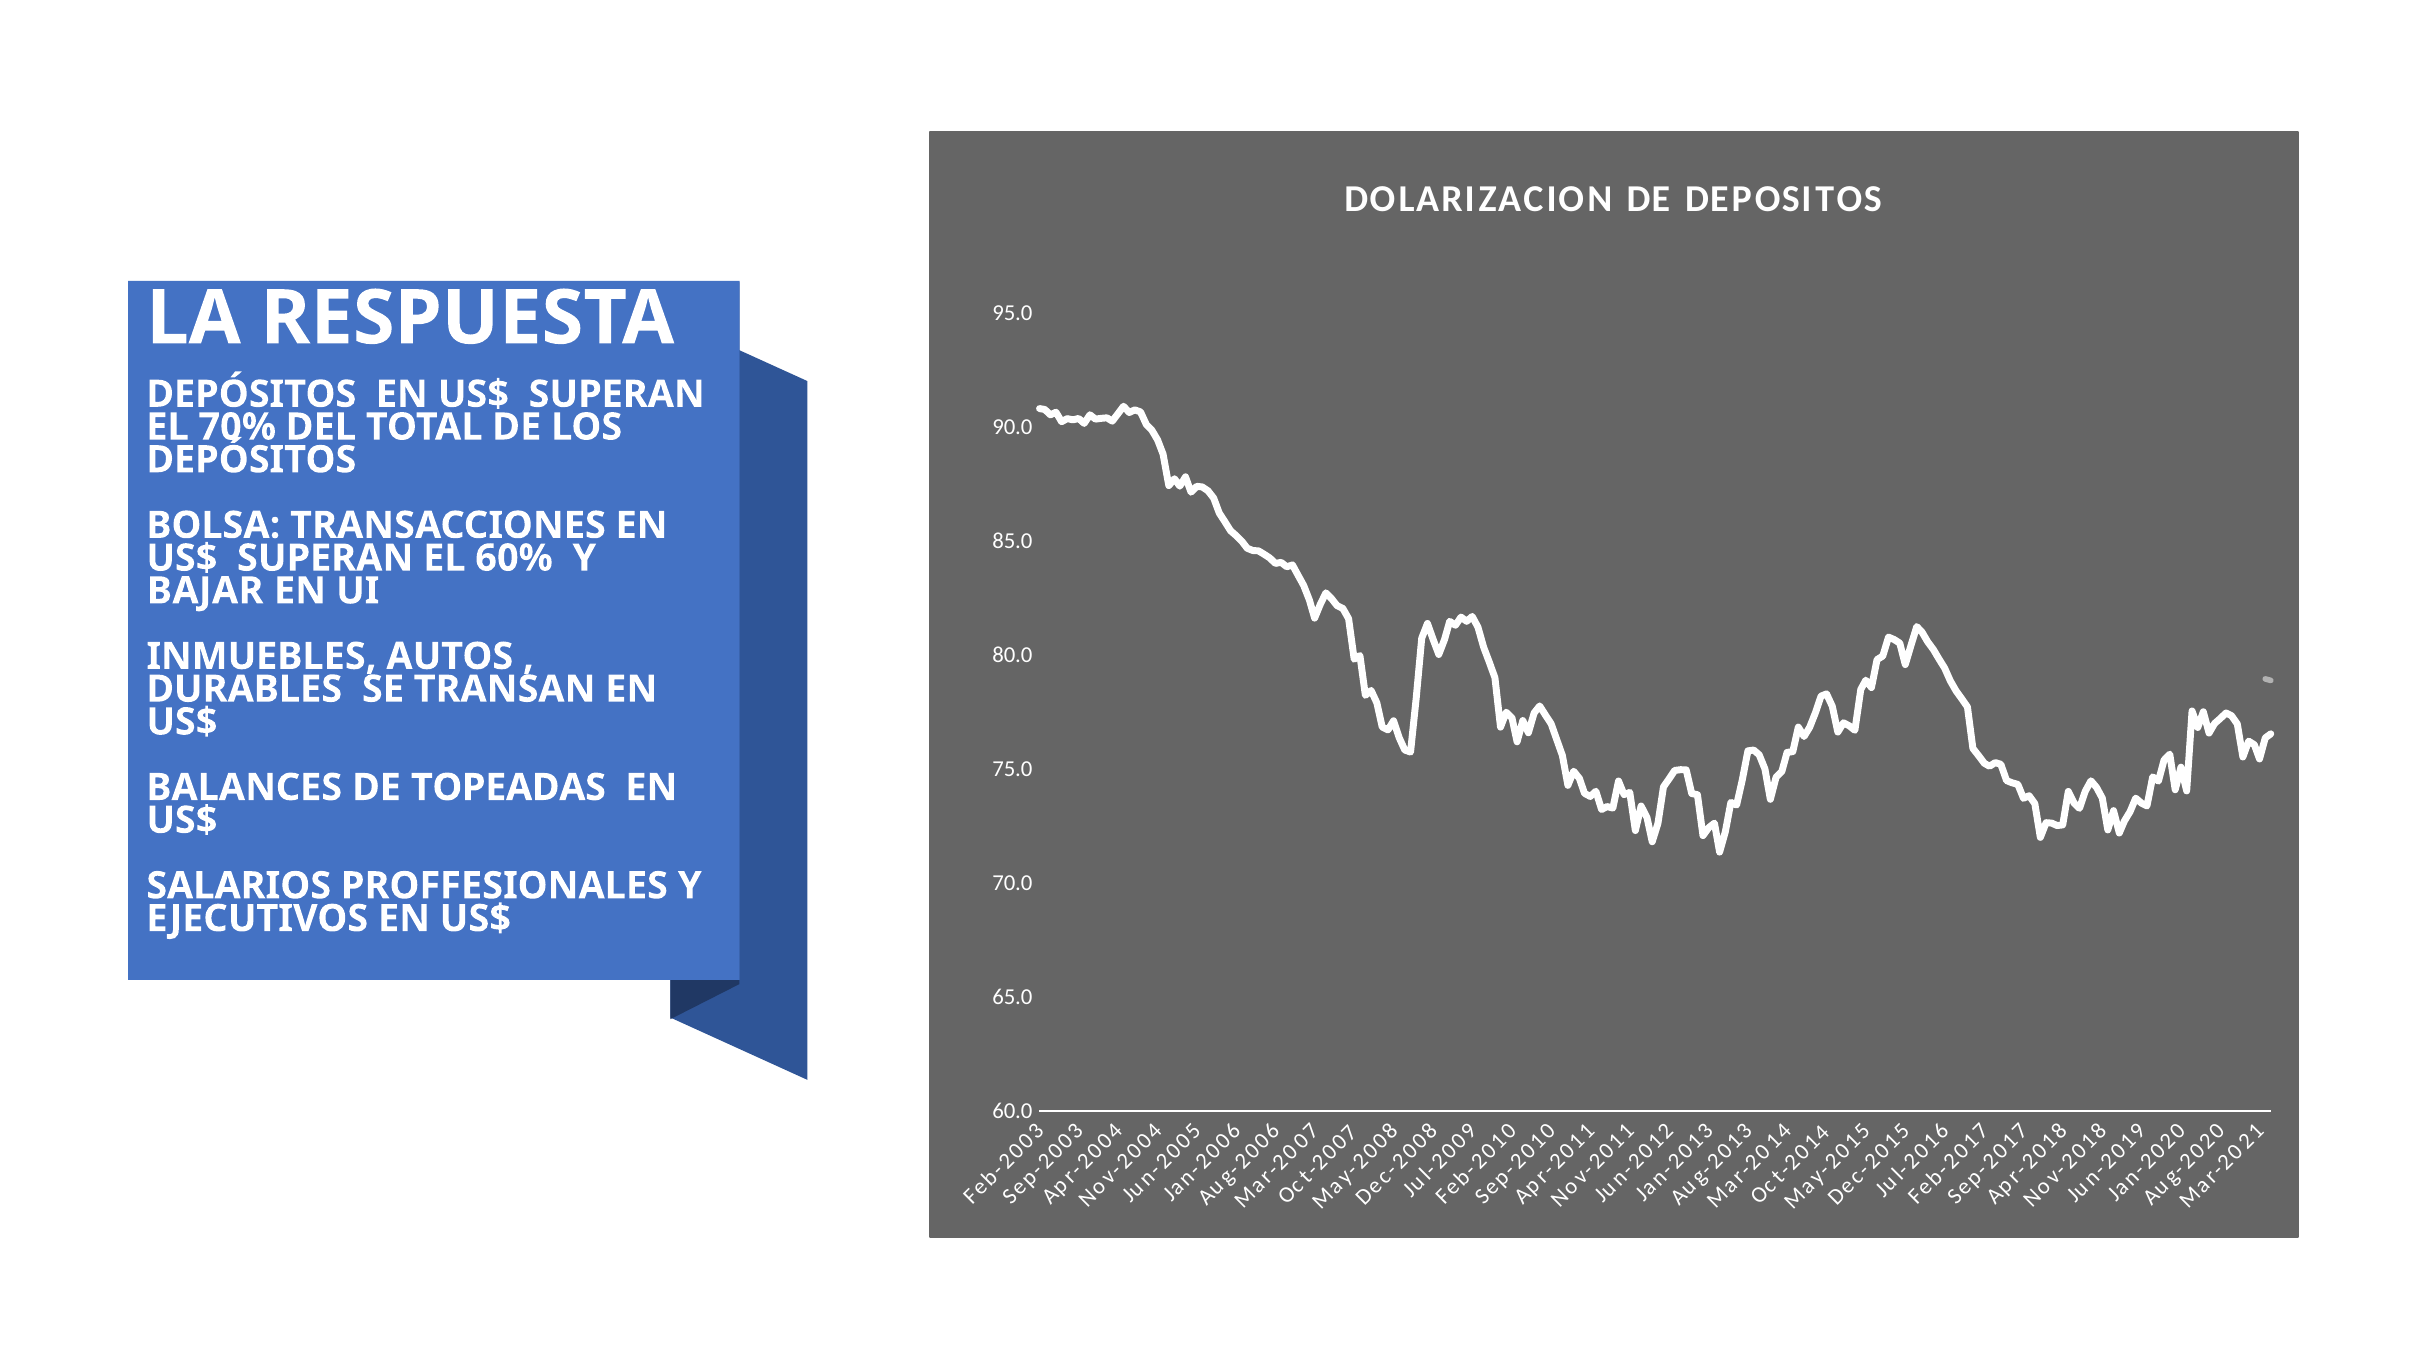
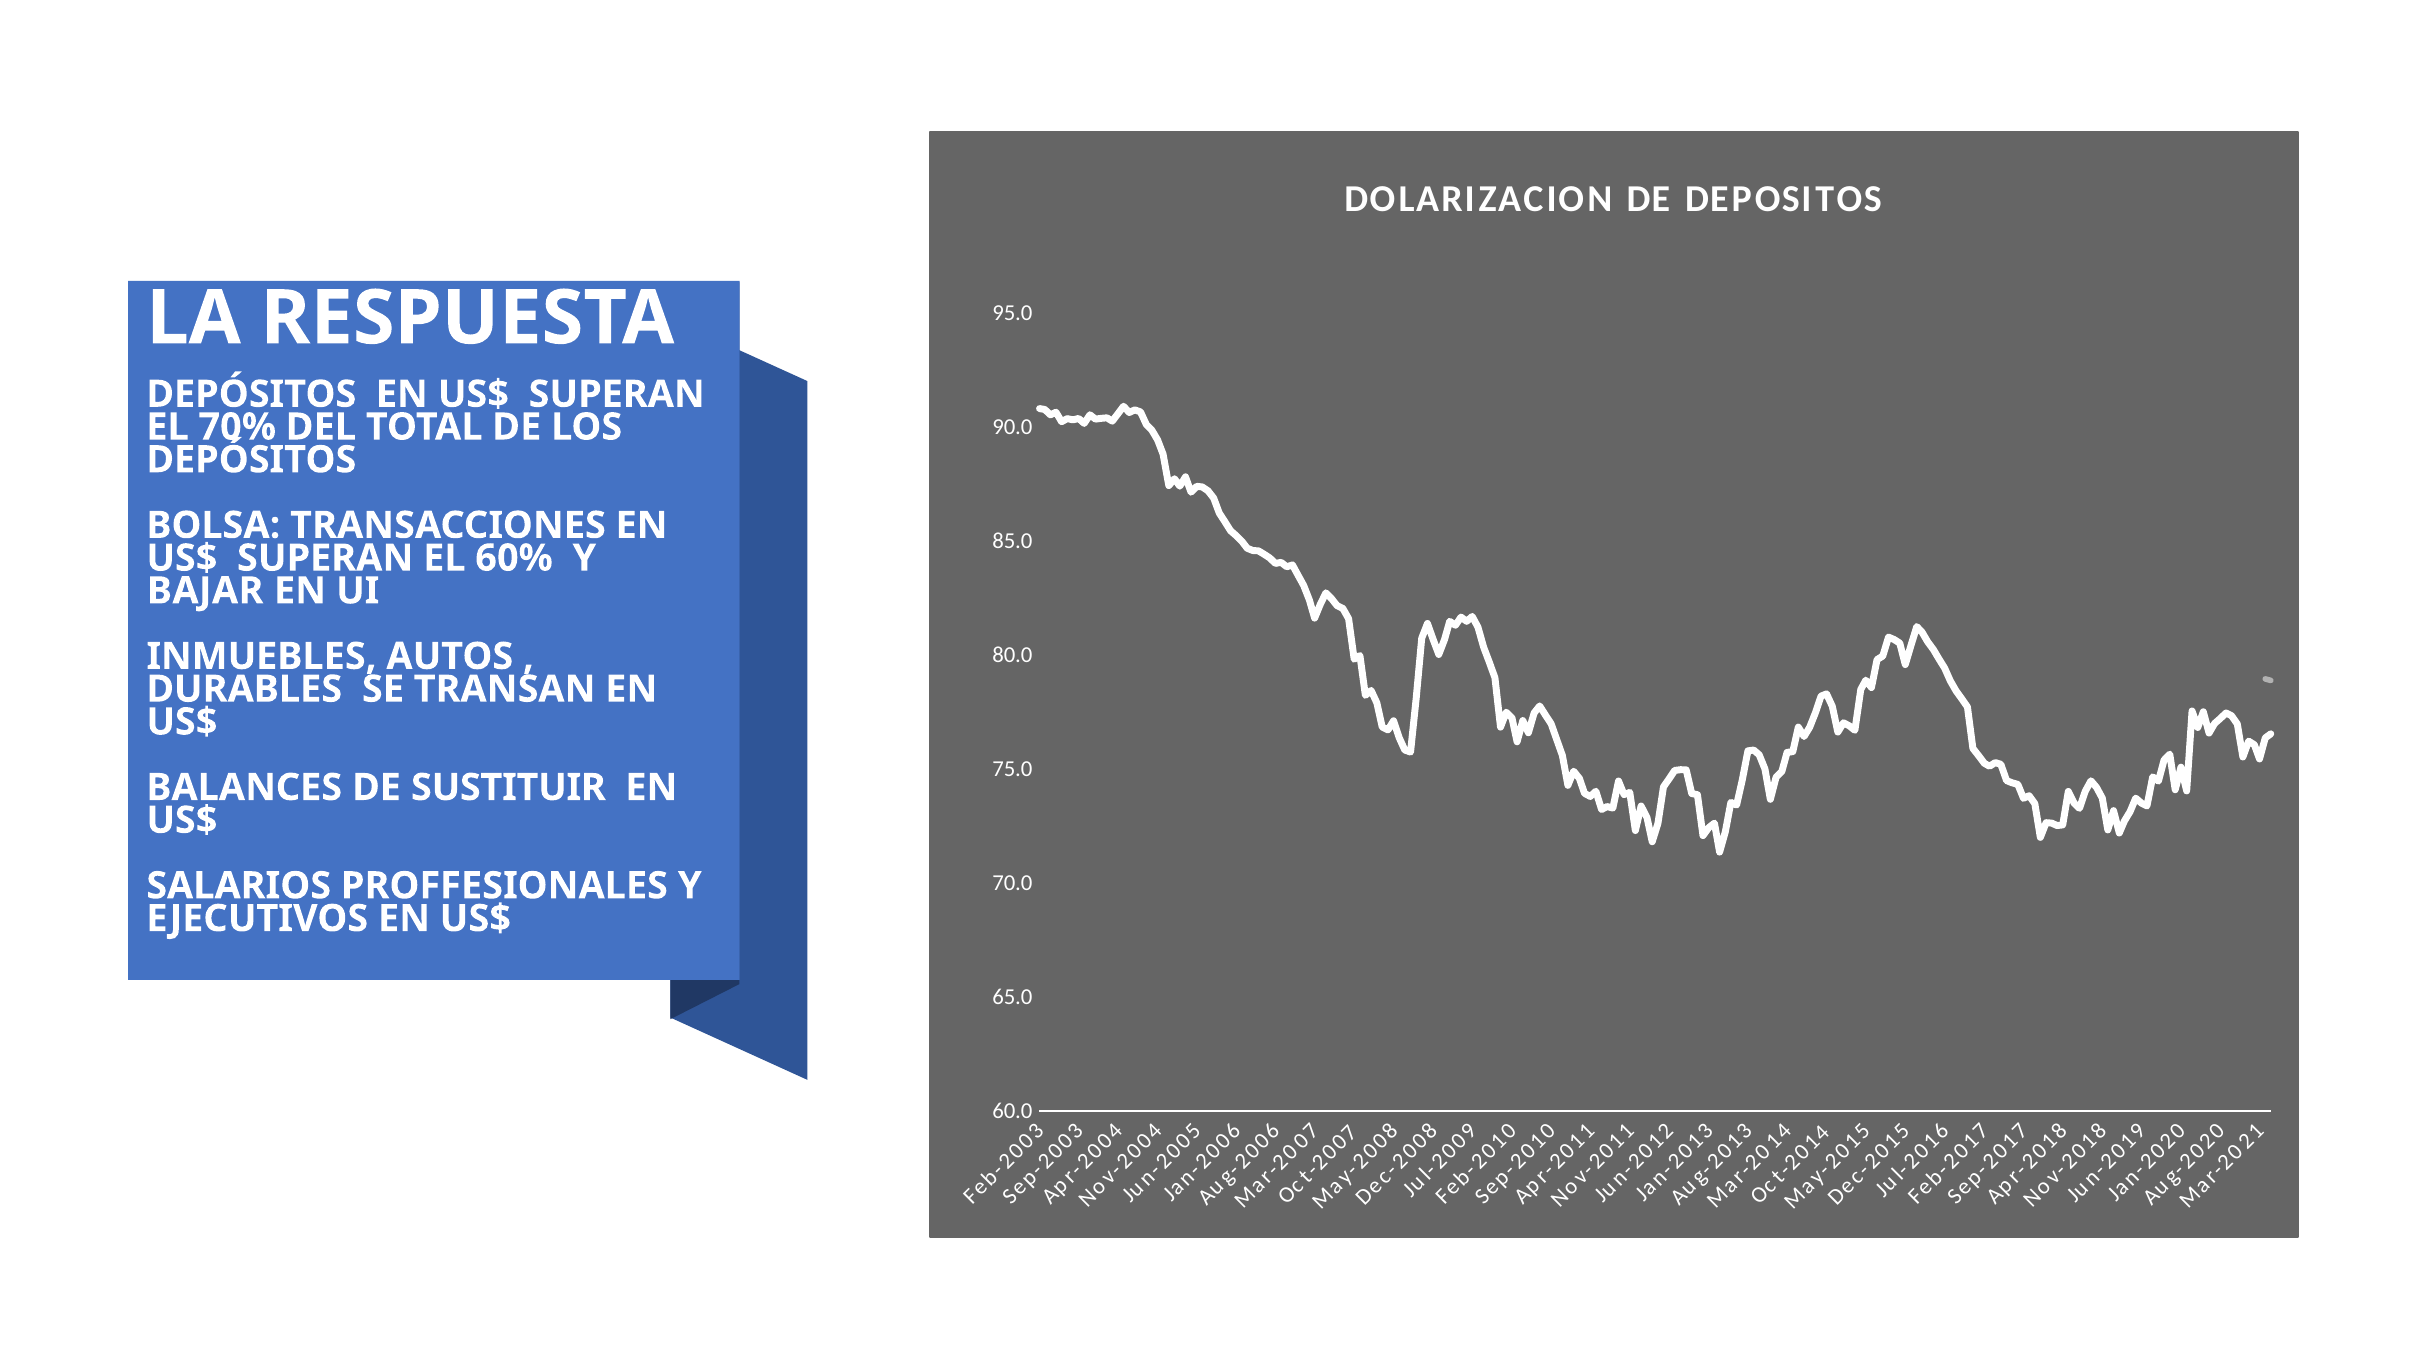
TOPEADAS: TOPEADAS -> SUSTITUIR
